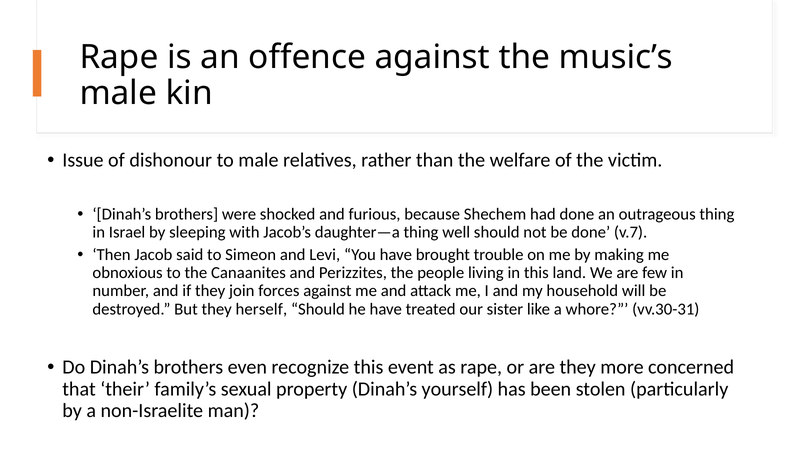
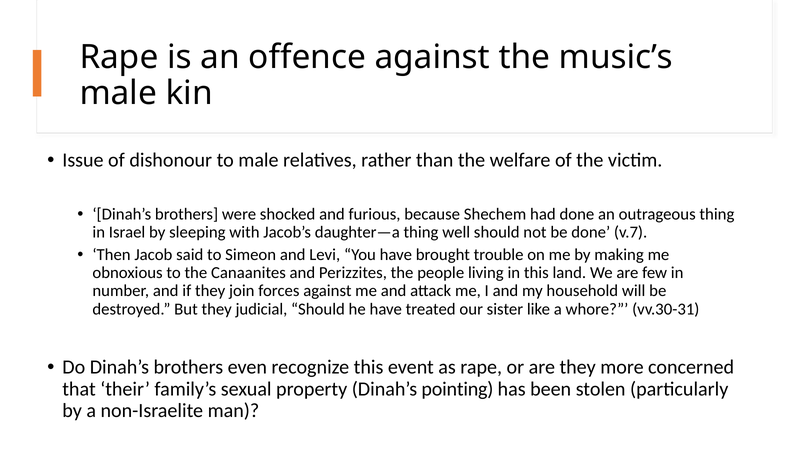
herself: herself -> judicial
yourself: yourself -> pointing
